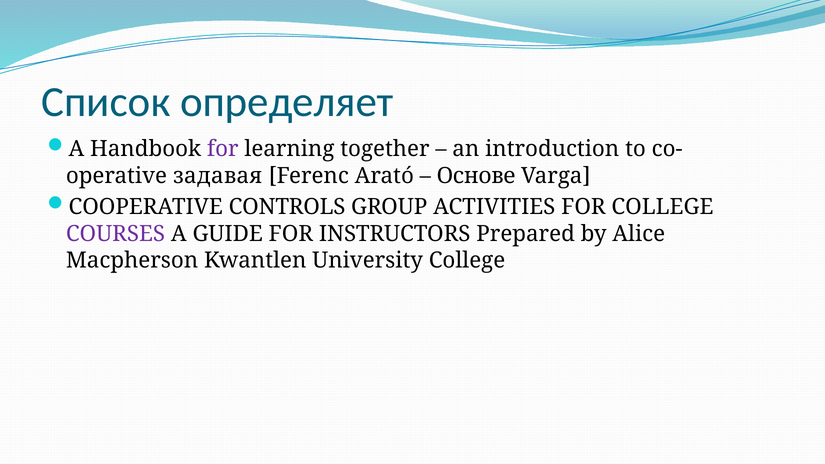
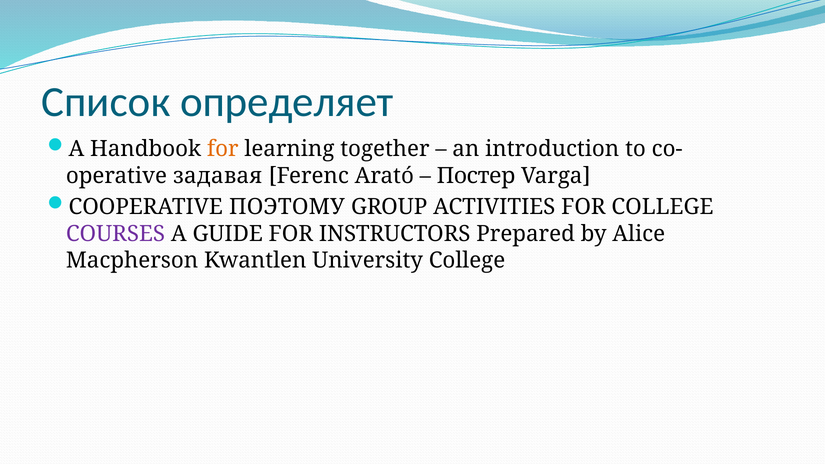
for at (223, 149) colour: purple -> orange
Основе: Основе -> Постер
CONTROLS: CONTROLS -> ПОЭТОМУ
